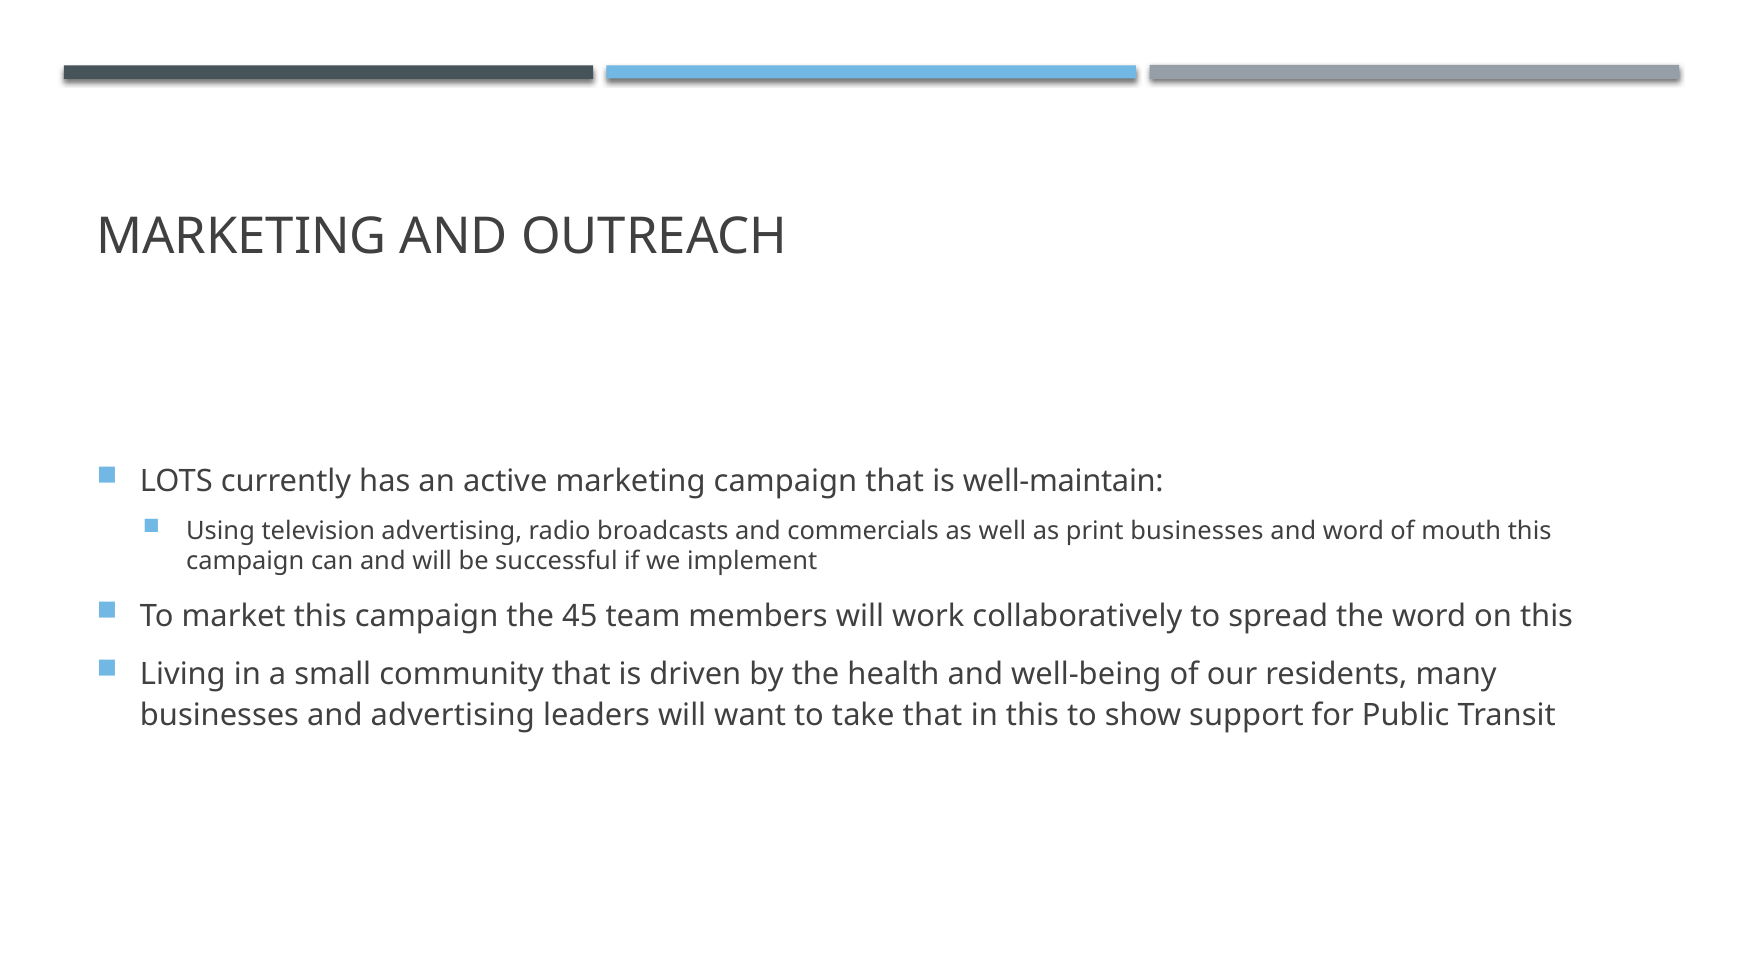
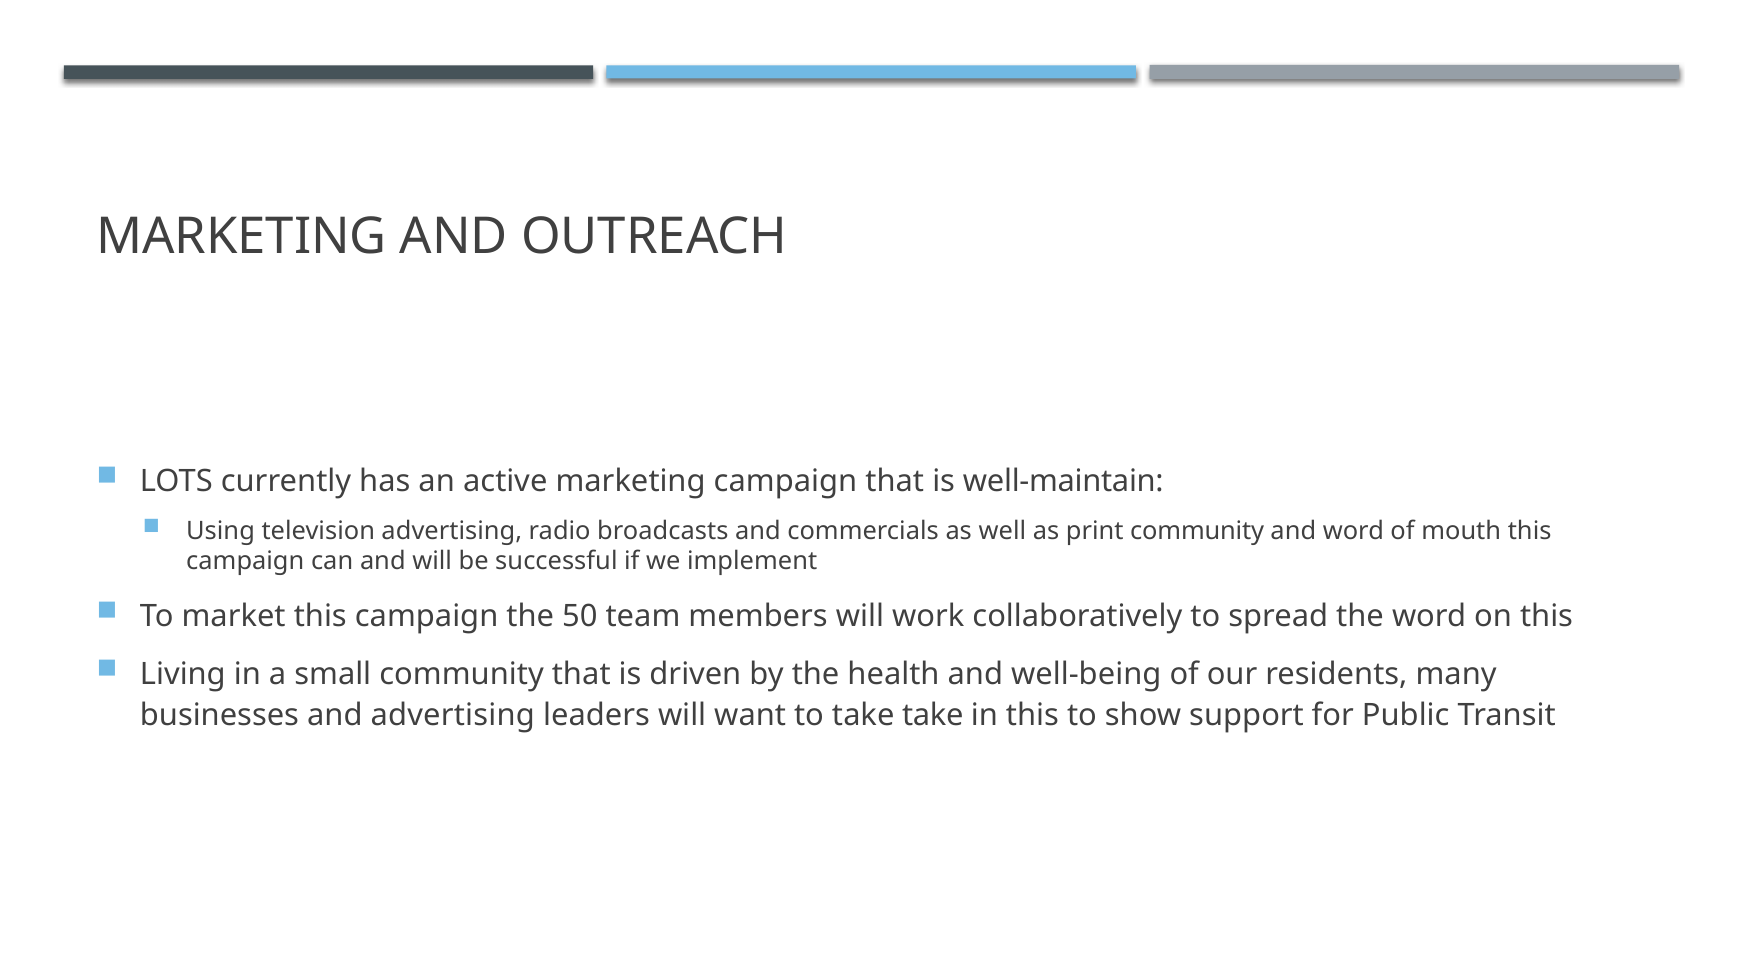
print businesses: businesses -> community
45: 45 -> 50
take that: that -> take
